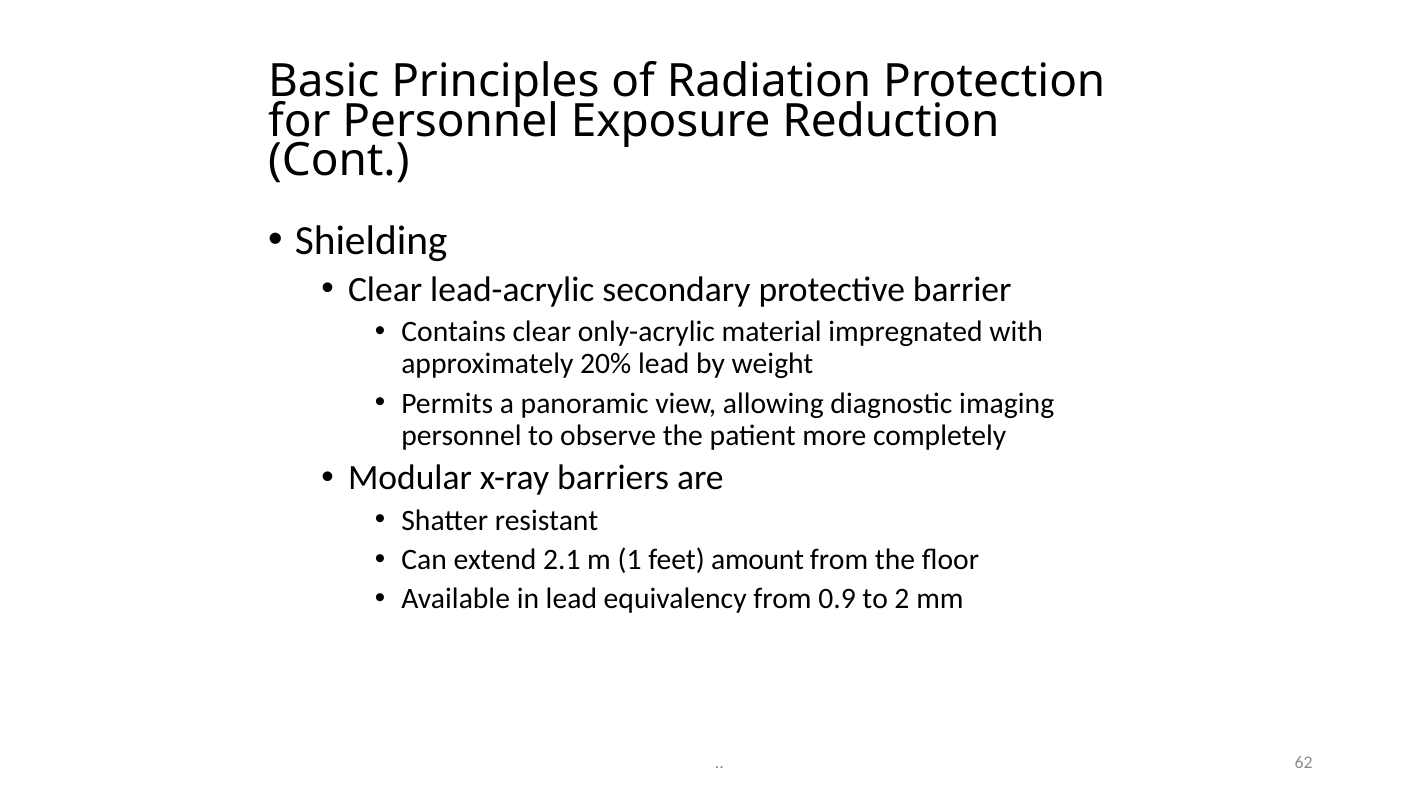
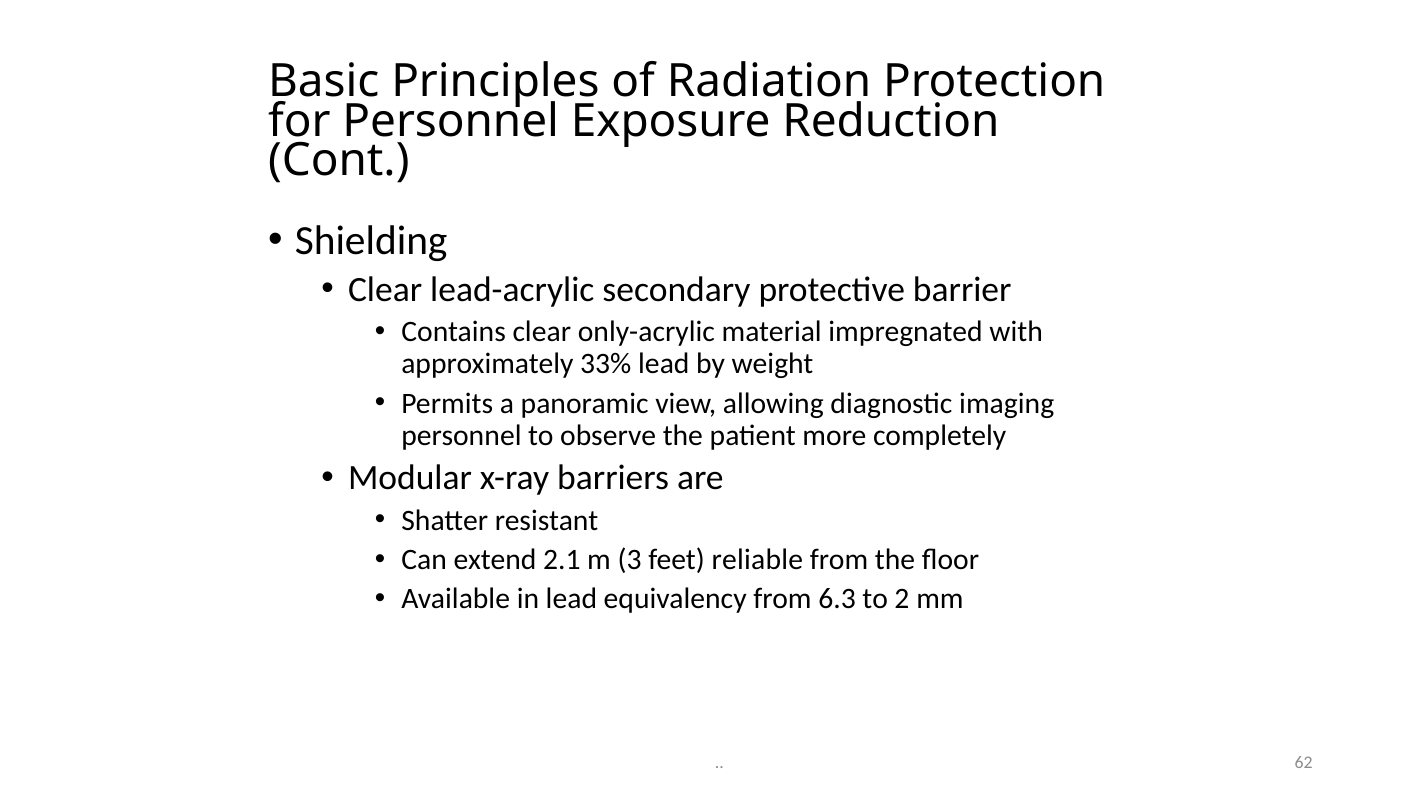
20%: 20% -> 33%
1: 1 -> 3
amount: amount -> reliable
0.9: 0.9 -> 6.3
